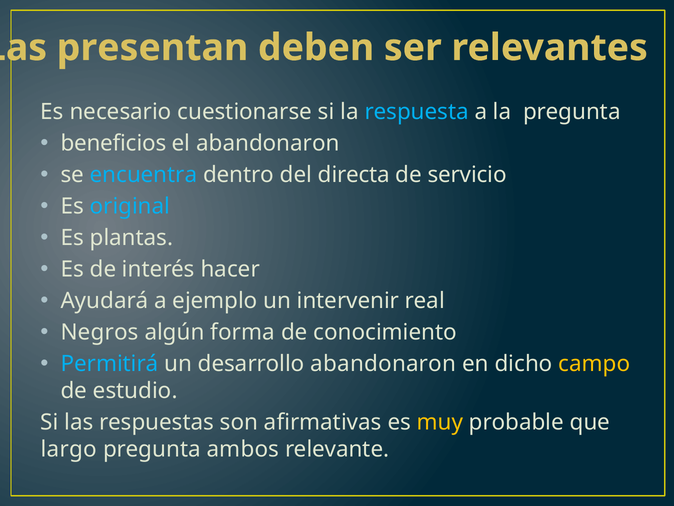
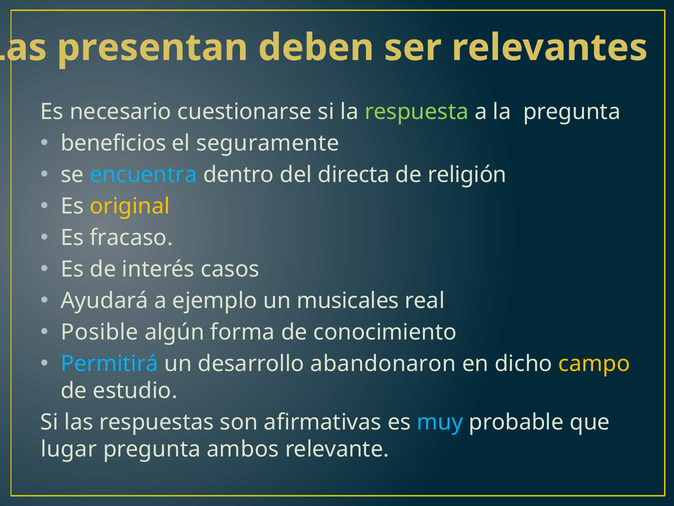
respuesta colour: light blue -> light green
el abandonaron: abandonaron -> seguramente
servicio: servicio -> religión
original colour: light blue -> yellow
plantas: plantas -> fracaso
hacer: hacer -> casos
intervenir: intervenir -> musicales
Negros: Negros -> Posible
muy colour: yellow -> light blue
largo: largo -> lugar
